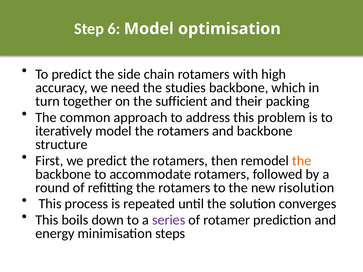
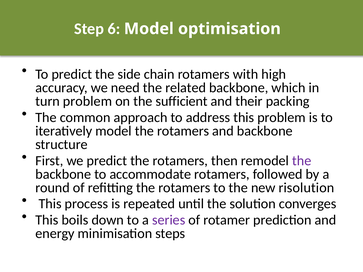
studies: studies -> related
turn together: together -> problem
the at (302, 161) colour: orange -> purple
